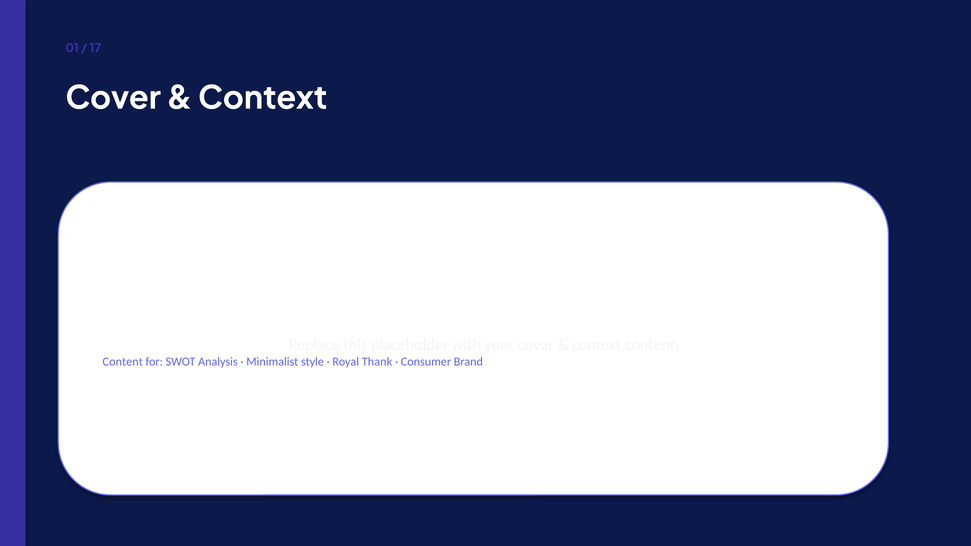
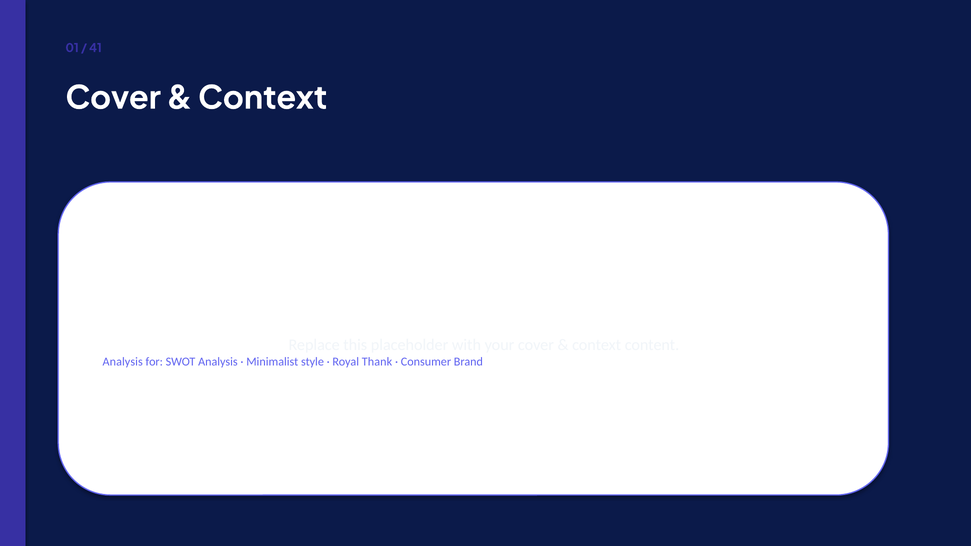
17: 17 -> 41
Content at (123, 362): Content -> Analysis
